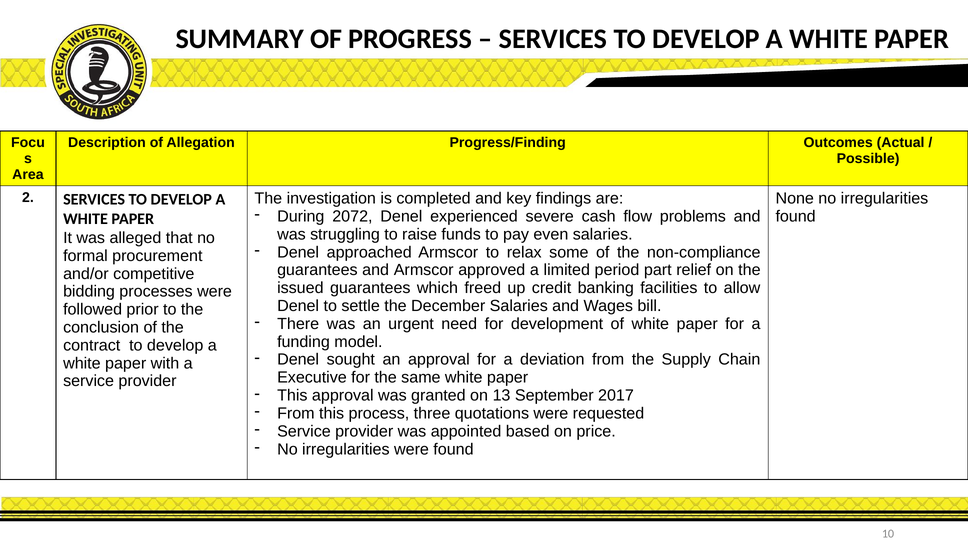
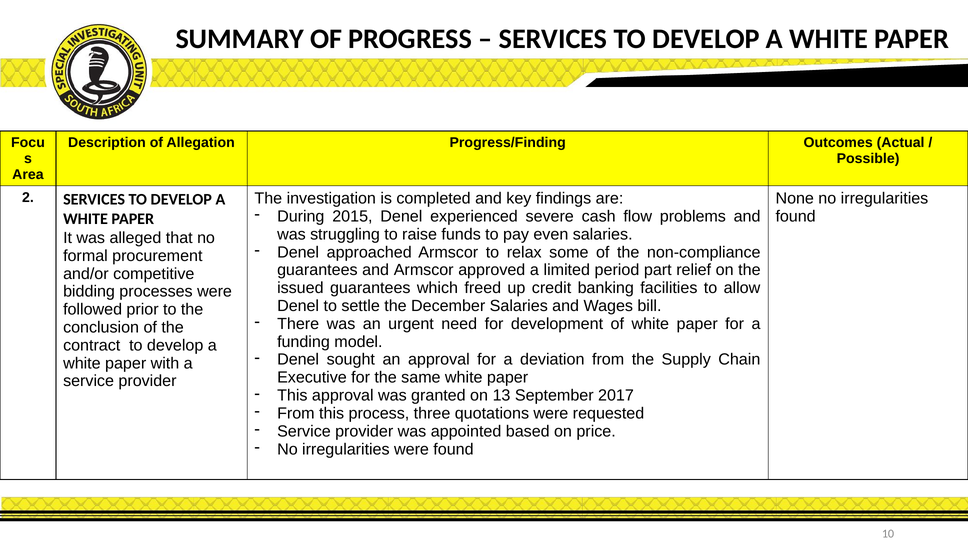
2072: 2072 -> 2015
